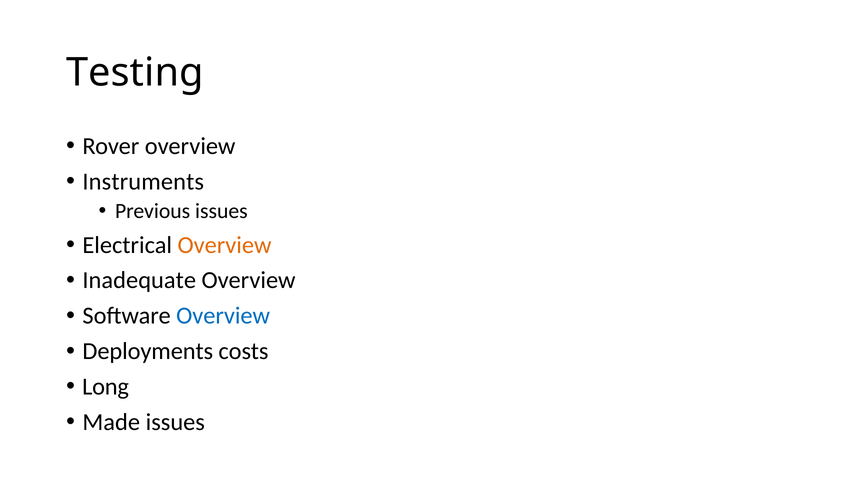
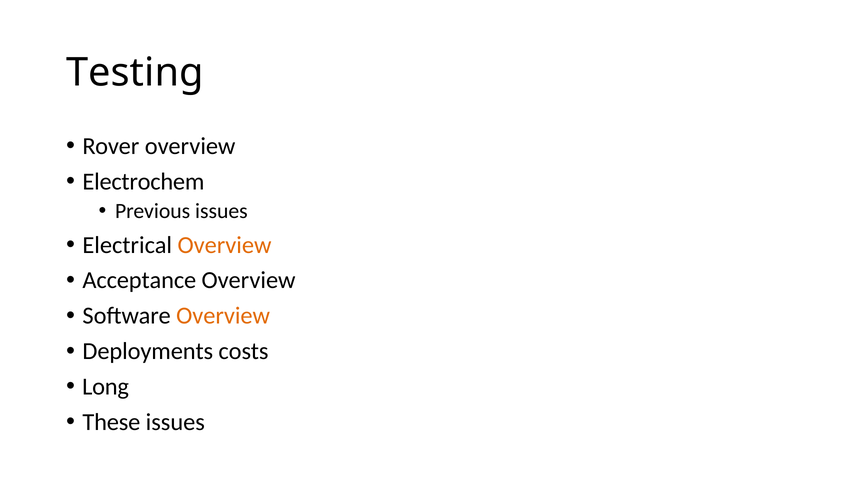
Instruments: Instruments -> Electrochem
Inadequate: Inadequate -> Acceptance
Overview at (223, 316) colour: blue -> orange
Made: Made -> These
